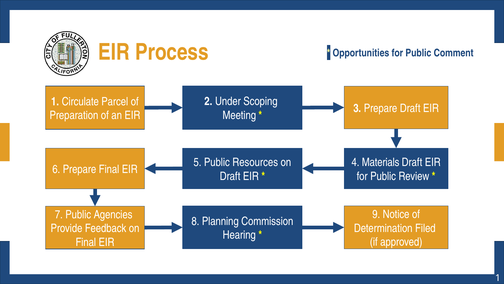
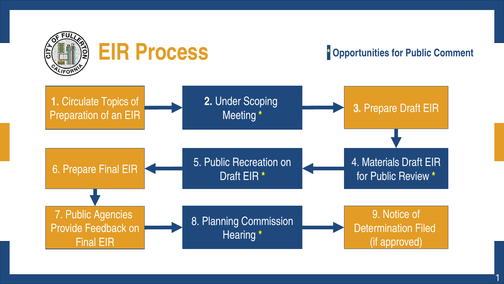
Parcel: Parcel -> Topics
Resources: Resources -> Recreation
